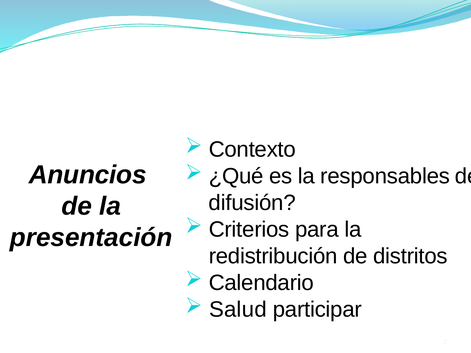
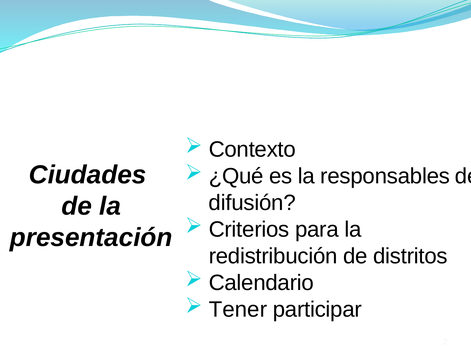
Anuncios: Anuncios -> Ciudades
Salud: Salud -> Tener
